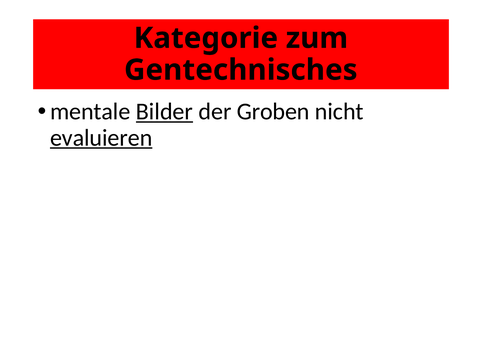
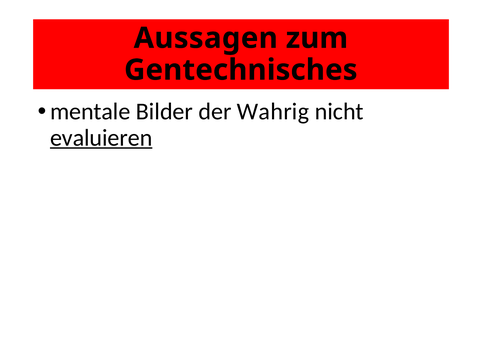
Kategorie: Kategorie -> Aussagen
Bilder underline: present -> none
Groben: Groben -> Wahrig
